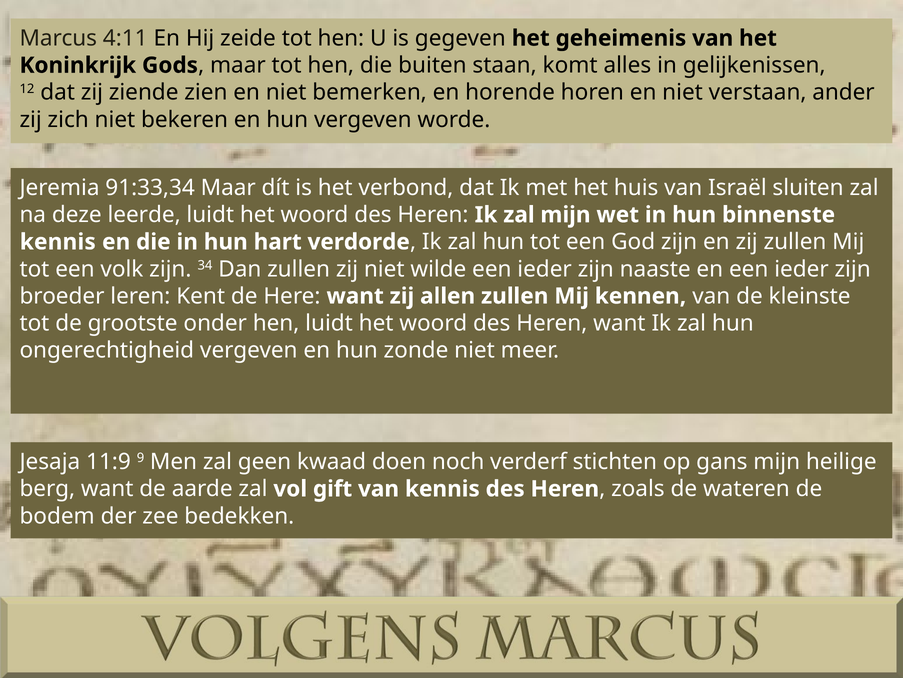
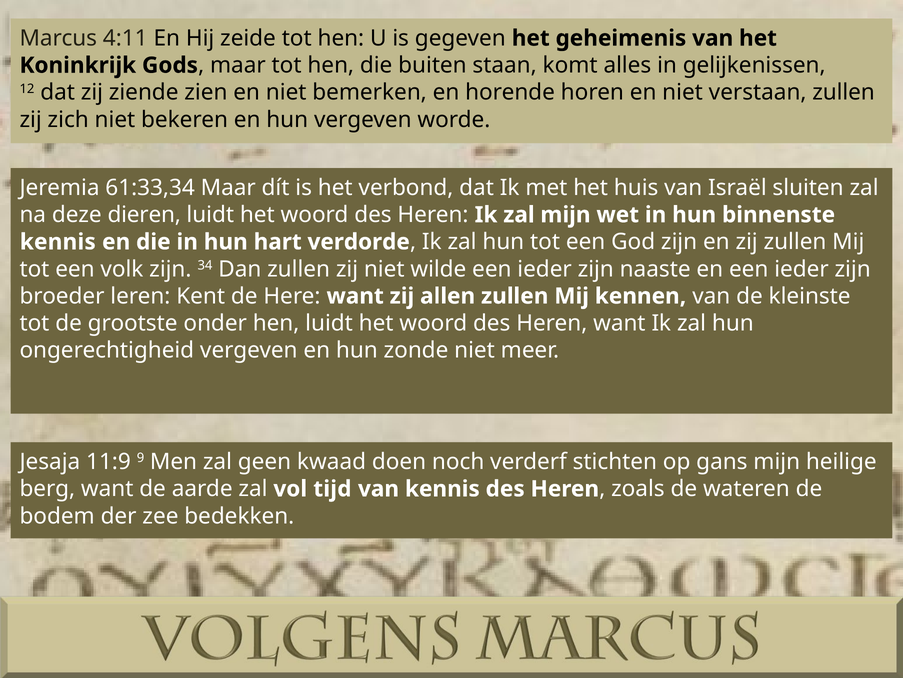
verstaan ander: ander -> zullen
91:33,34: 91:33,34 -> 61:33,34
leerde: leerde -> dieren
gift: gift -> tijd
